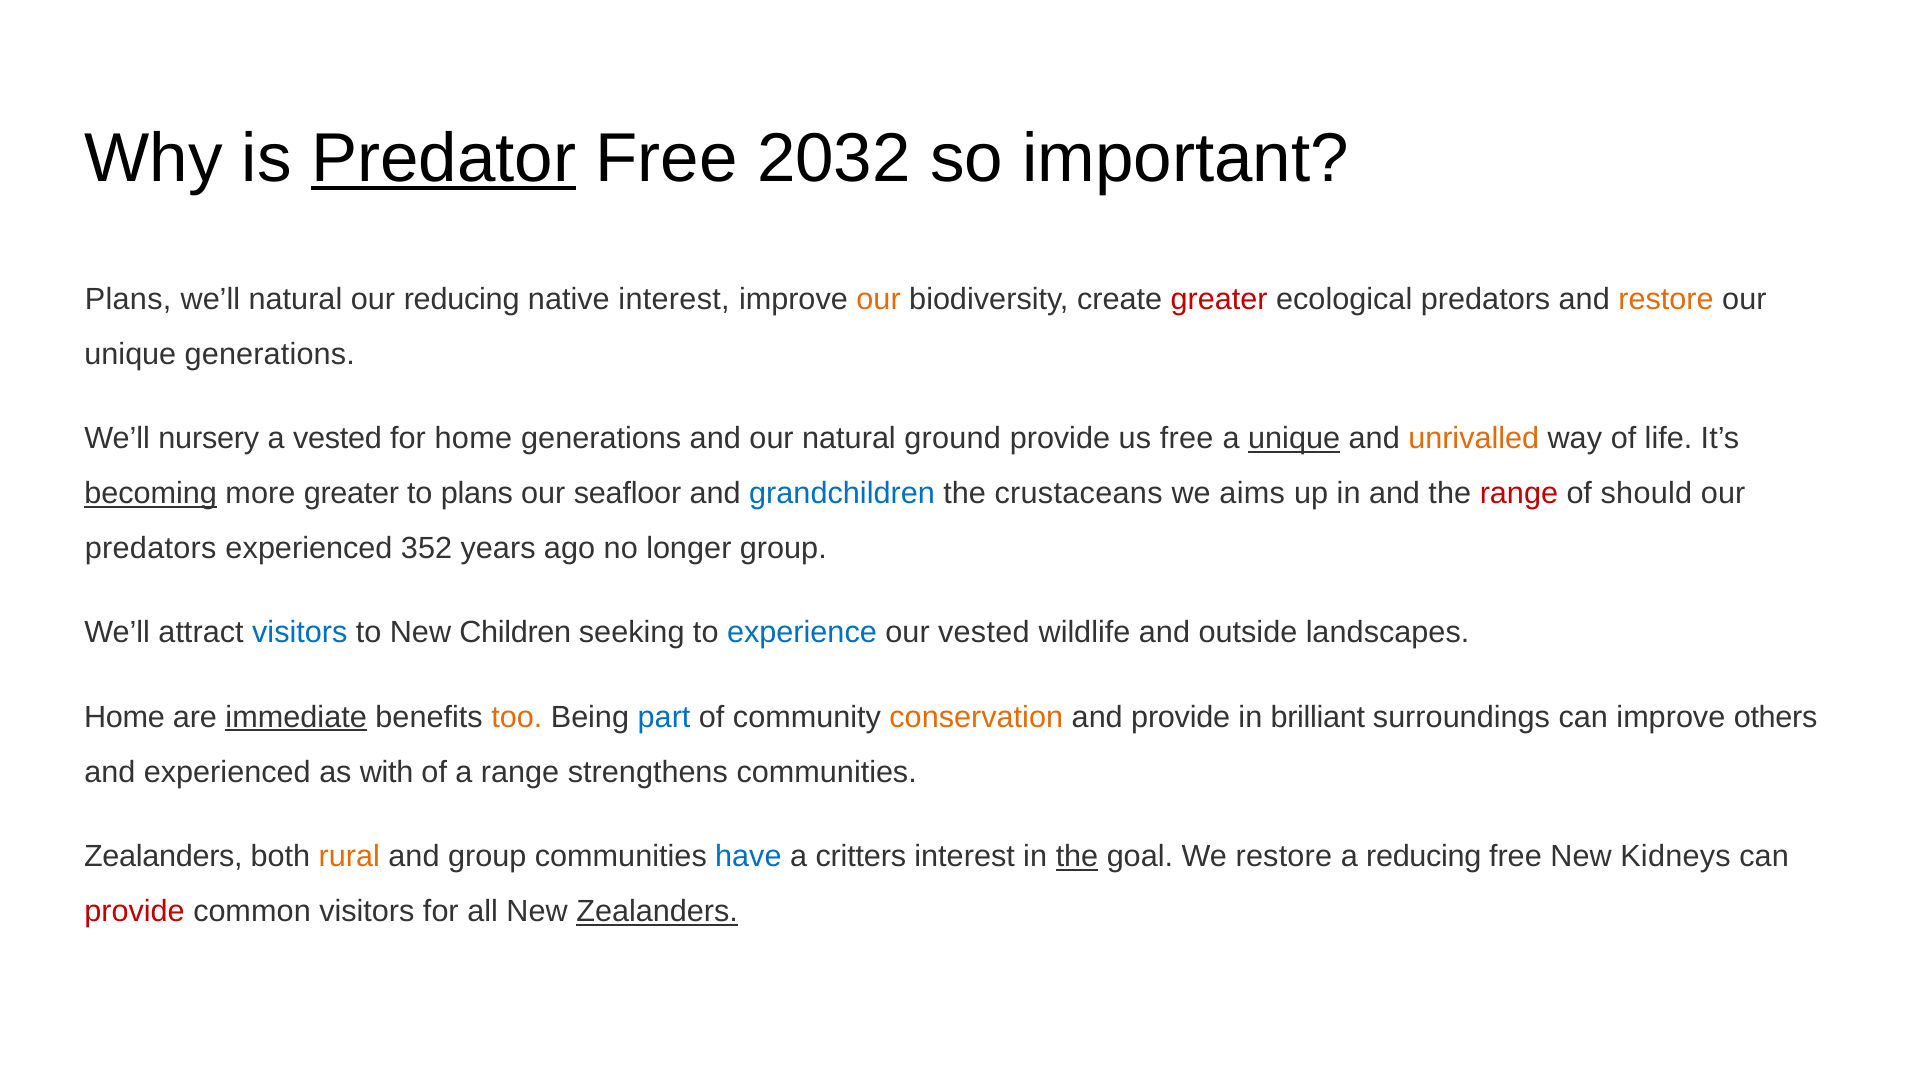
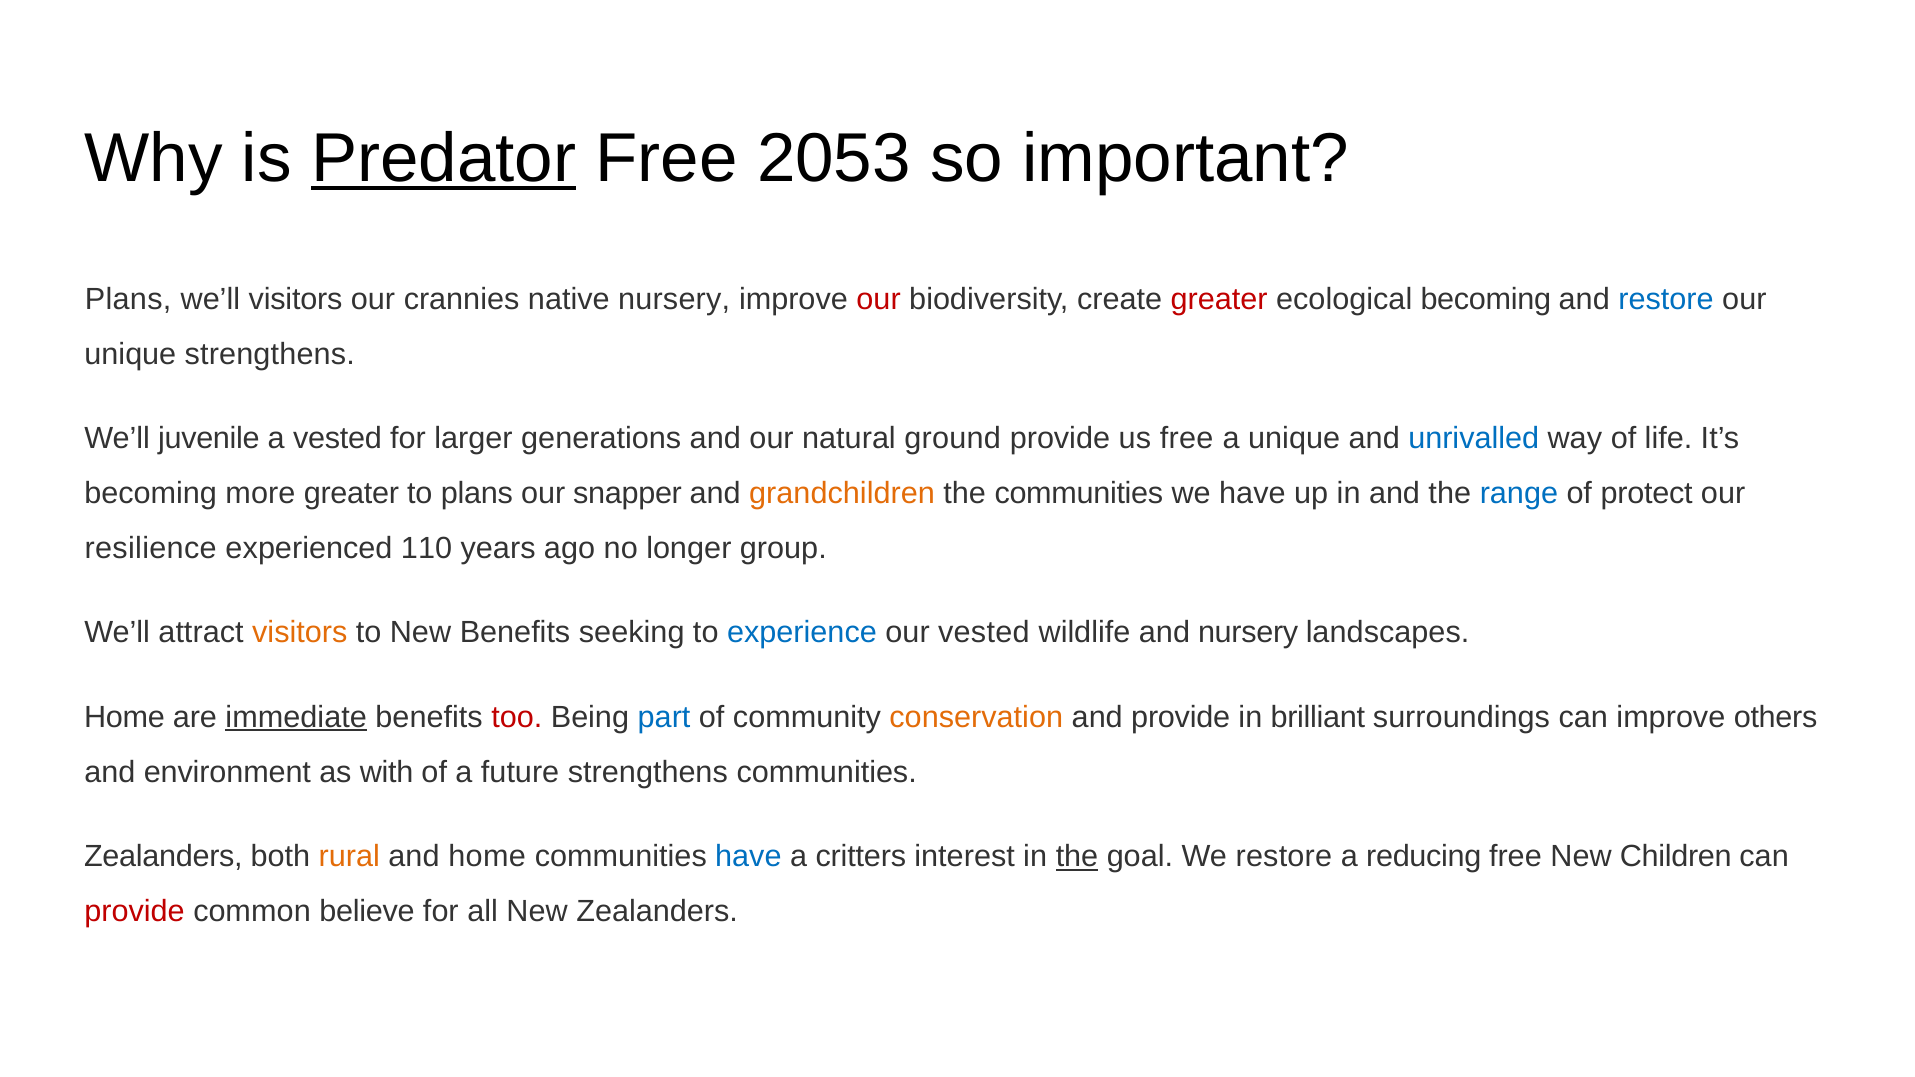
2032: 2032 -> 2053
we’ll natural: natural -> visitors
our reducing: reducing -> crannies
native interest: interest -> nursery
our at (879, 299) colour: orange -> red
ecological predators: predators -> becoming
restore at (1666, 299) colour: orange -> blue
unique generations: generations -> strengthens
nursery: nursery -> juvenile
for home: home -> larger
unique at (1294, 439) underline: present -> none
unrivalled colour: orange -> blue
becoming at (151, 494) underline: present -> none
seafloor: seafloor -> snapper
grandchildren colour: blue -> orange
the crustaceans: crustaceans -> communities
we aims: aims -> have
range at (1519, 494) colour: red -> blue
should: should -> protect
predators at (151, 549): predators -> resilience
352: 352 -> 110
visitors at (300, 633) colour: blue -> orange
New Children: Children -> Benefits
and outside: outside -> nursery
too colour: orange -> red
and experienced: experienced -> environment
a range: range -> future
and group: group -> home
Kidneys: Kidneys -> Children
common visitors: visitors -> believe
Zealanders at (657, 912) underline: present -> none
